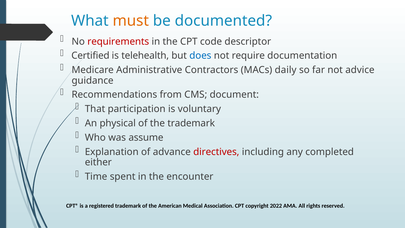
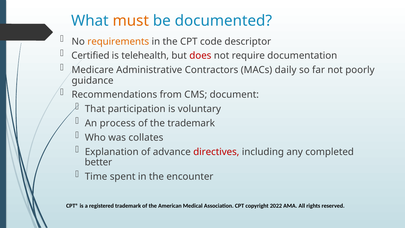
requirements colour: red -> orange
does colour: blue -> red
advice: advice -> poorly
physical: physical -> process
assume: assume -> collates
either: either -> better
